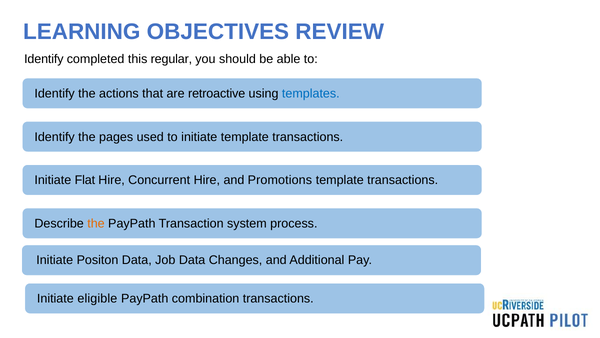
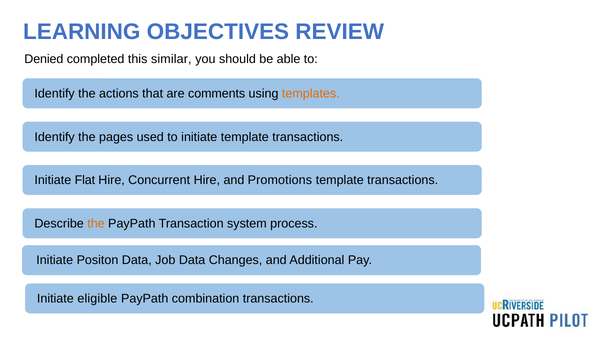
Identify at (44, 59): Identify -> Denied
regular: regular -> similar
retroactive: retroactive -> comments
templates colour: blue -> orange
